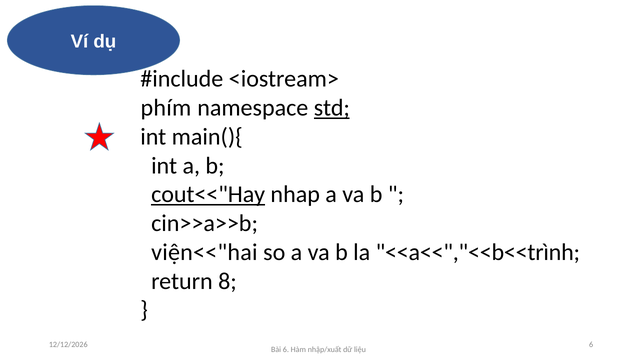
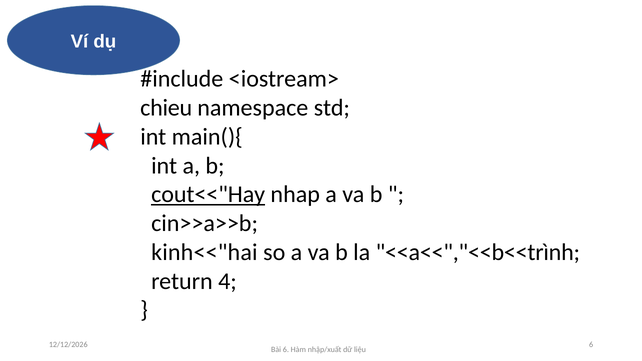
phím: phím -> chieu
std underline: present -> none
viện<<"hai: viện<<"hai -> kinh<<"hai
8: 8 -> 4
